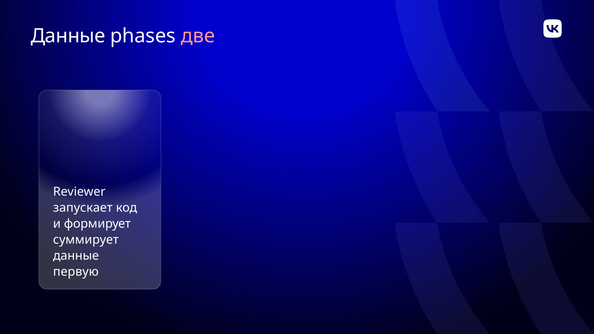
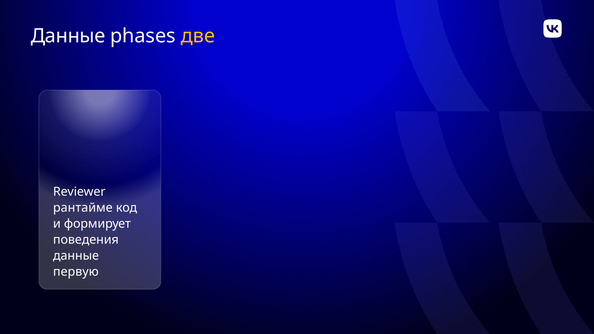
две colour: pink -> yellow
запускает: запускает -> рантайме
суммирует: суммирует -> поведения
